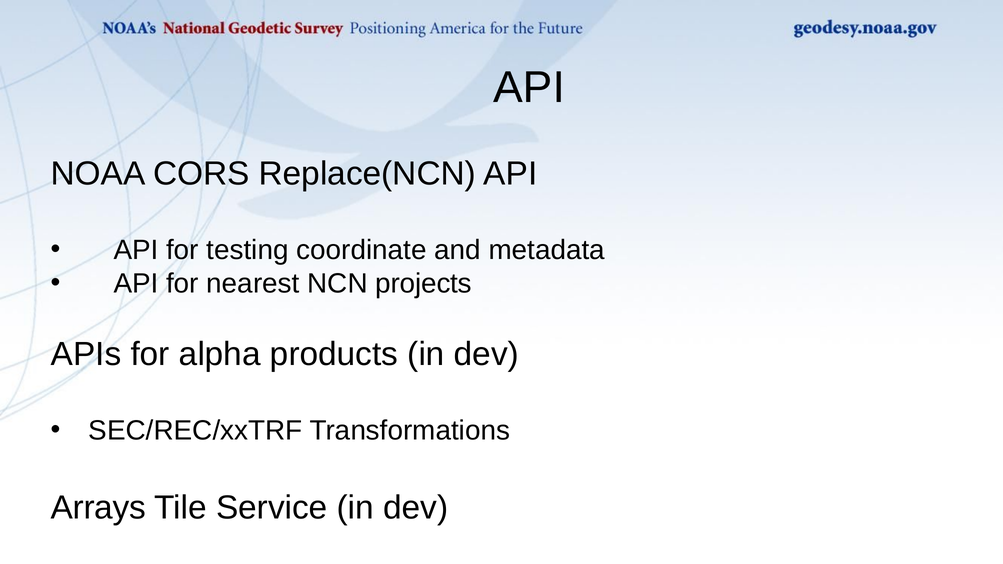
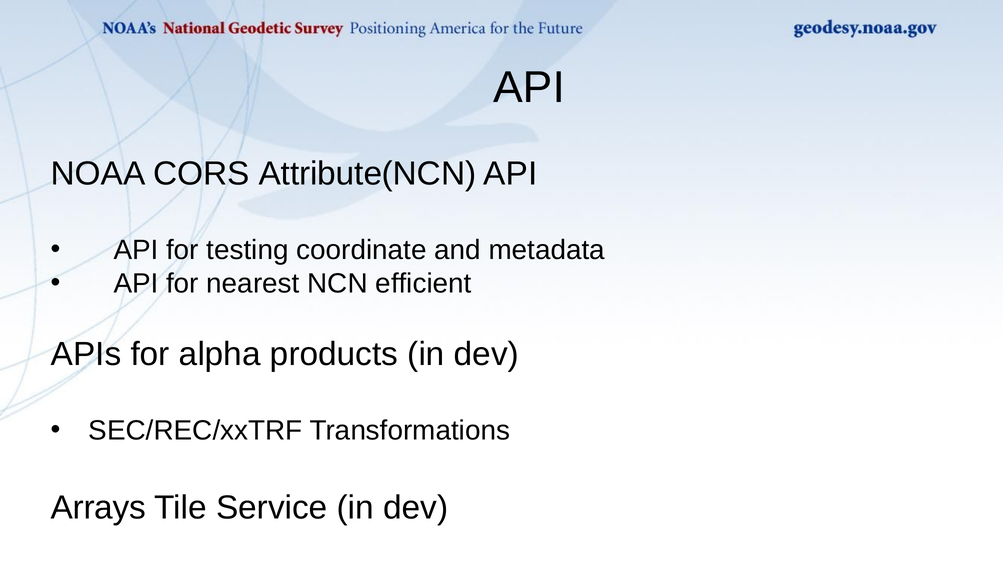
Replace(NCN: Replace(NCN -> Attribute(NCN
projects: projects -> efficient
